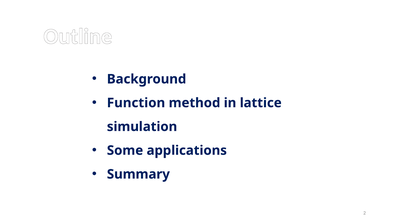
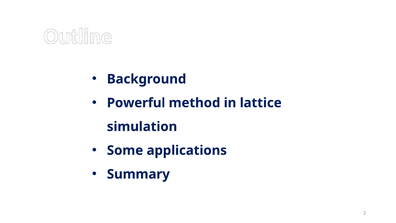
Function: Function -> Powerful
